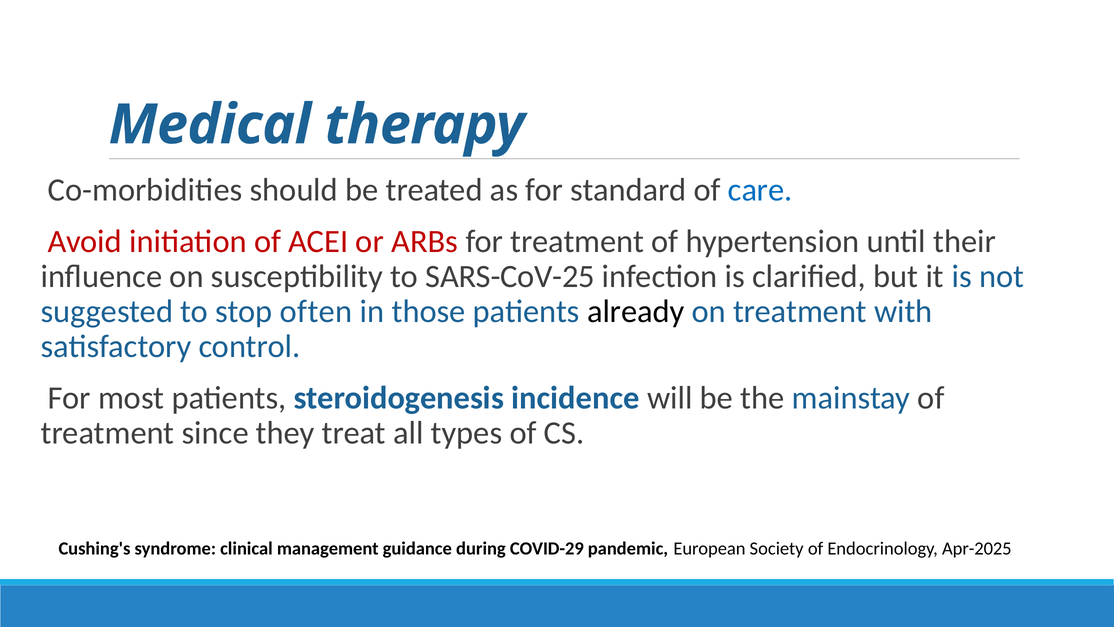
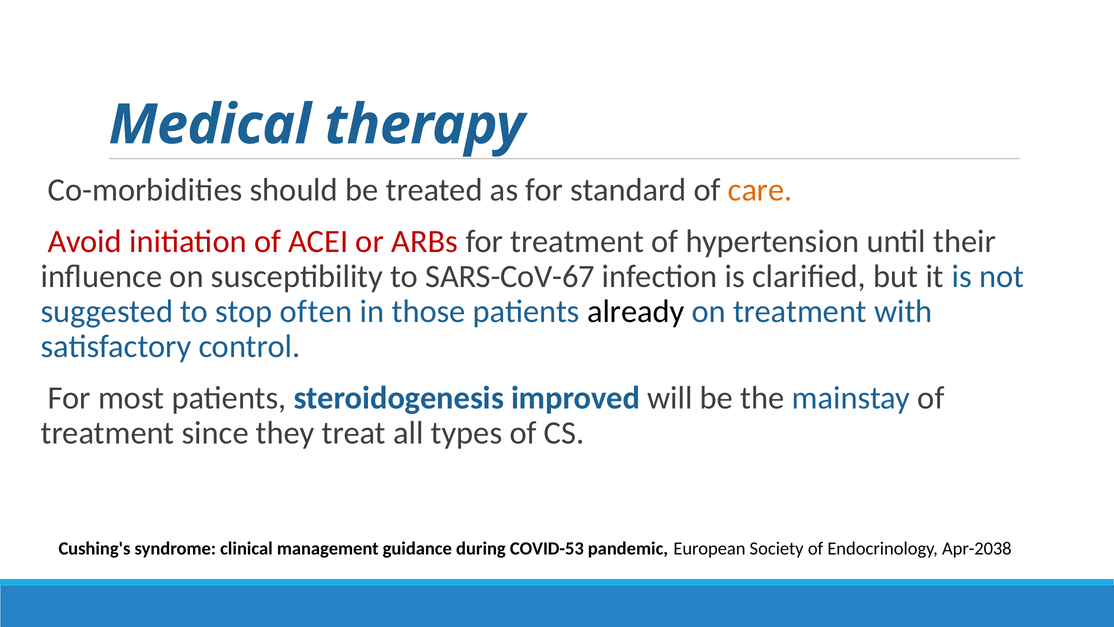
care colour: blue -> orange
SARS-CoV-25: SARS-CoV-25 -> SARS-CoV-67
incidence: incidence -> improved
COVID-29: COVID-29 -> COVID-53
Apr-2025: Apr-2025 -> Apr-2038
